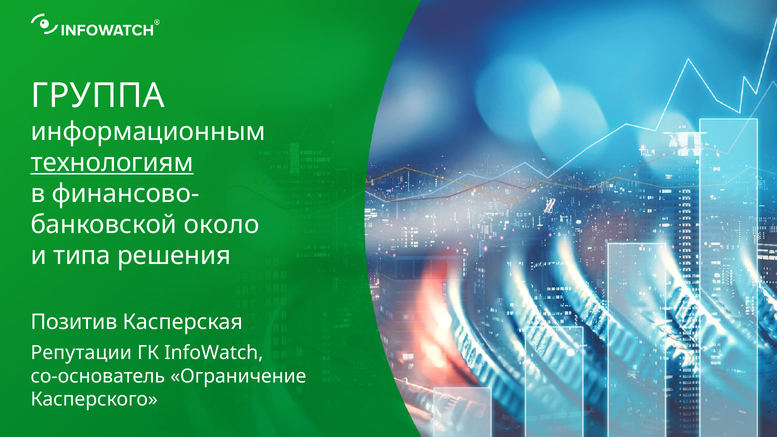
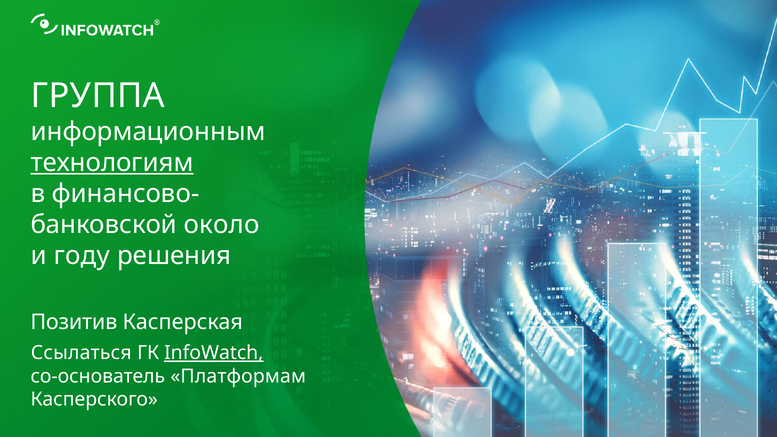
типа: типа -> году
Репутации: Репутации -> Ссылаться
InfoWatch underline: none -> present
Ограничение: Ограничение -> Платформам
